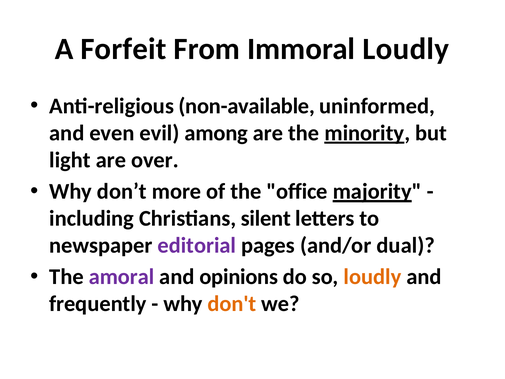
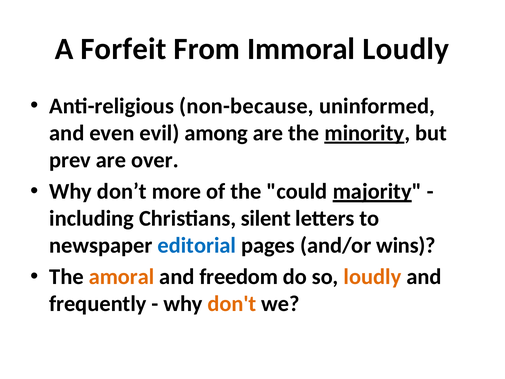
non-available: non-available -> non-because
light: light -> prev
office: office -> could
editorial colour: purple -> blue
dual: dual -> wins
amoral colour: purple -> orange
opinions: opinions -> freedom
